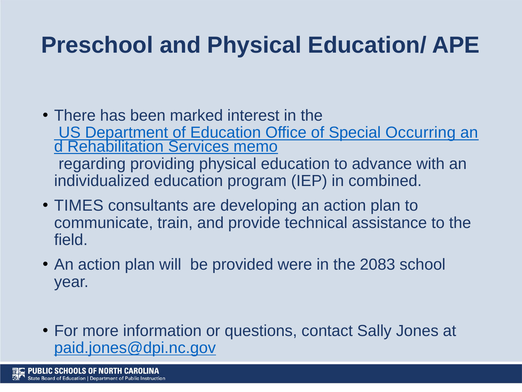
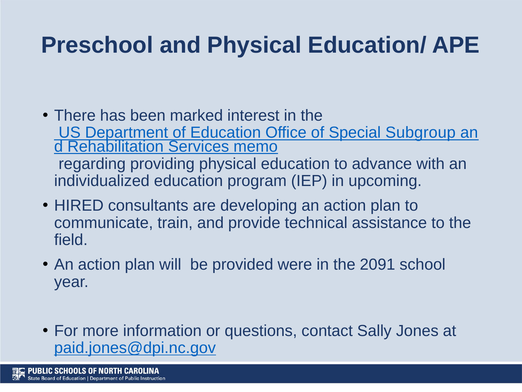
Occurring: Occurring -> Subgroup
combined: combined -> upcoming
TIMES: TIMES -> HIRED
2083: 2083 -> 2091
